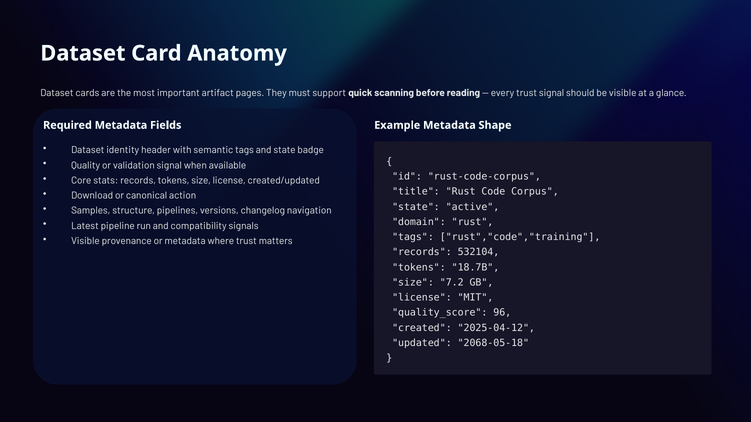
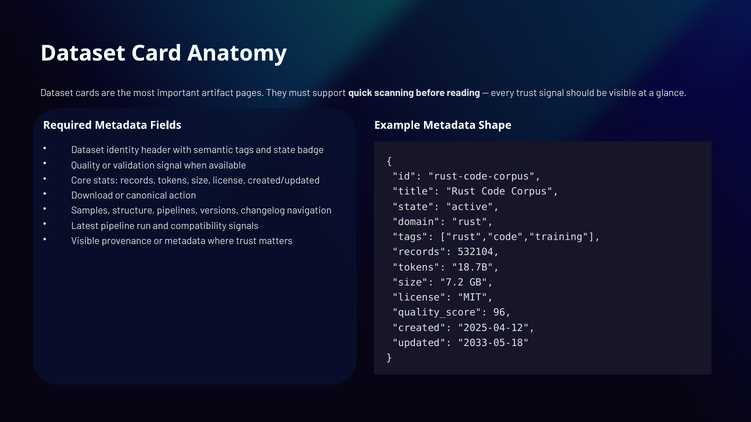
2068-05-18: 2068-05-18 -> 2033-05-18
